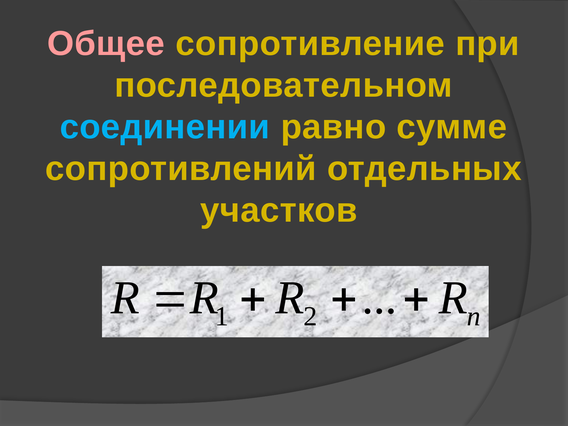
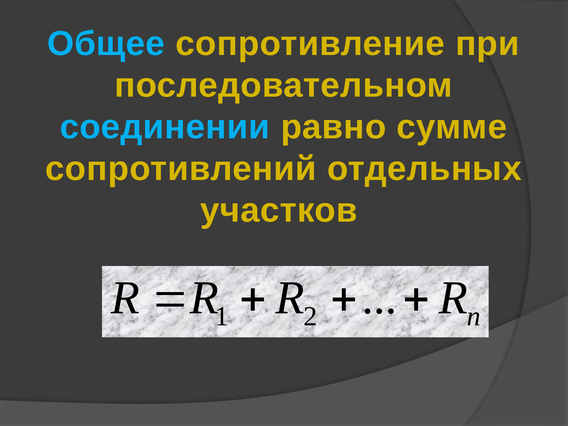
Общее colour: pink -> light blue
